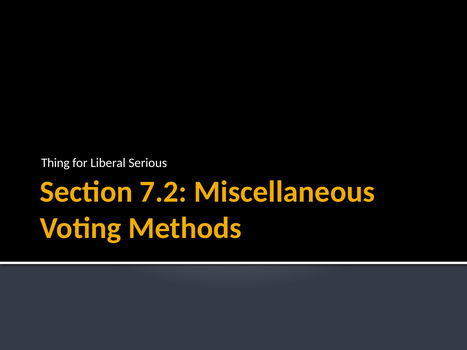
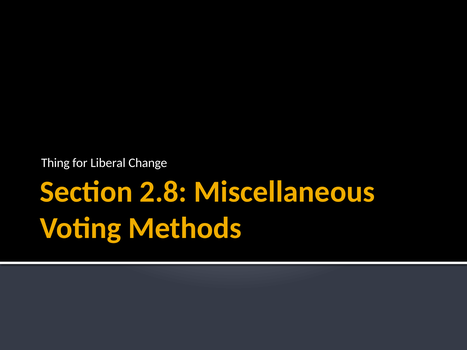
Serious: Serious -> Change
7.2: 7.2 -> 2.8
